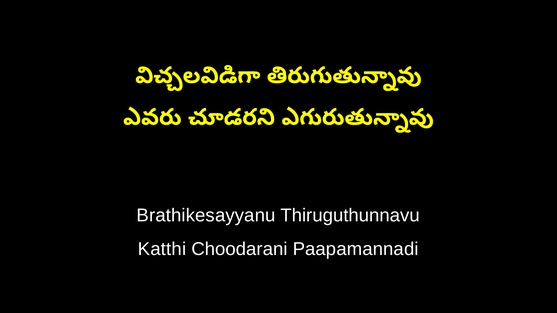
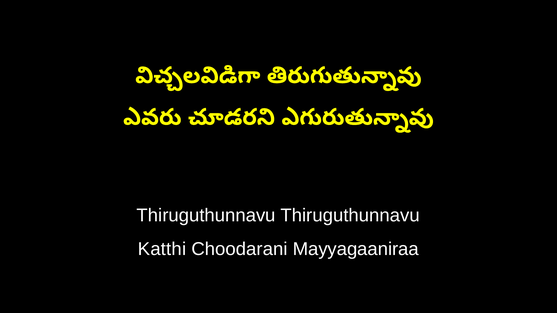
Brathikesayyanu at (206, 216): Brathikesayyanu -> Thiruguthunnavu
Paapamannadi: Paapamannadi -> Mayyagaaniraa
